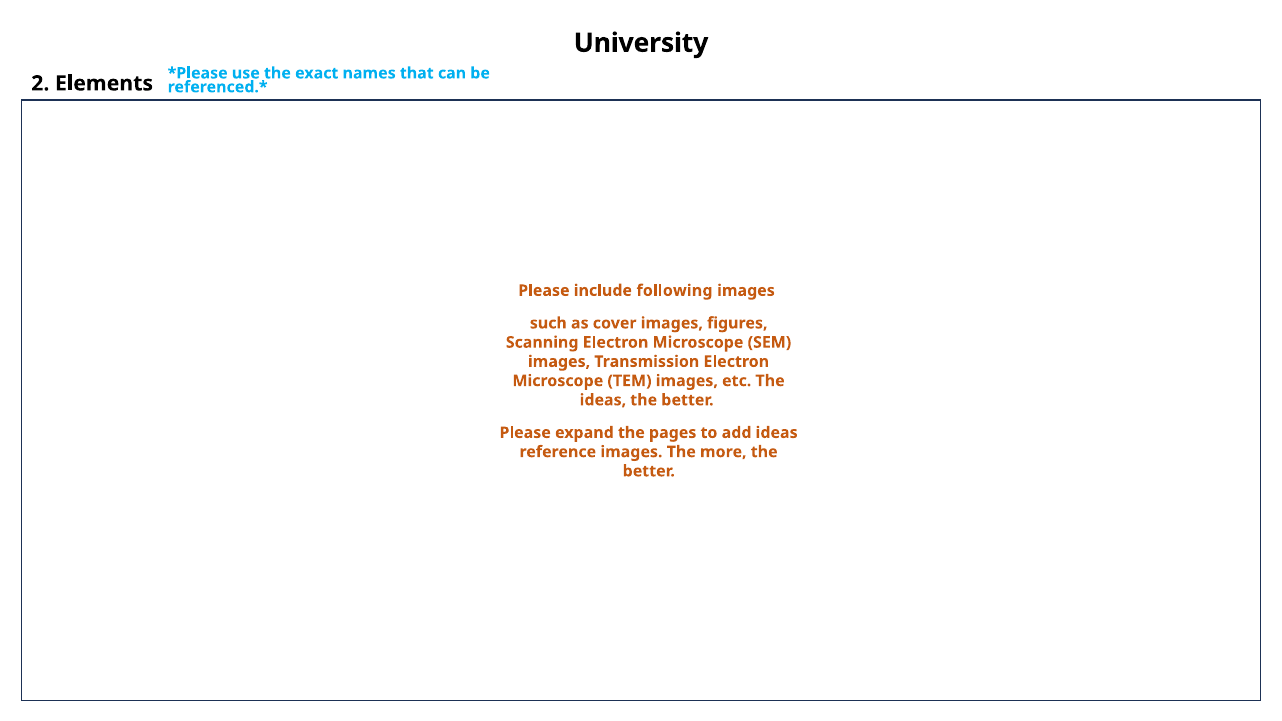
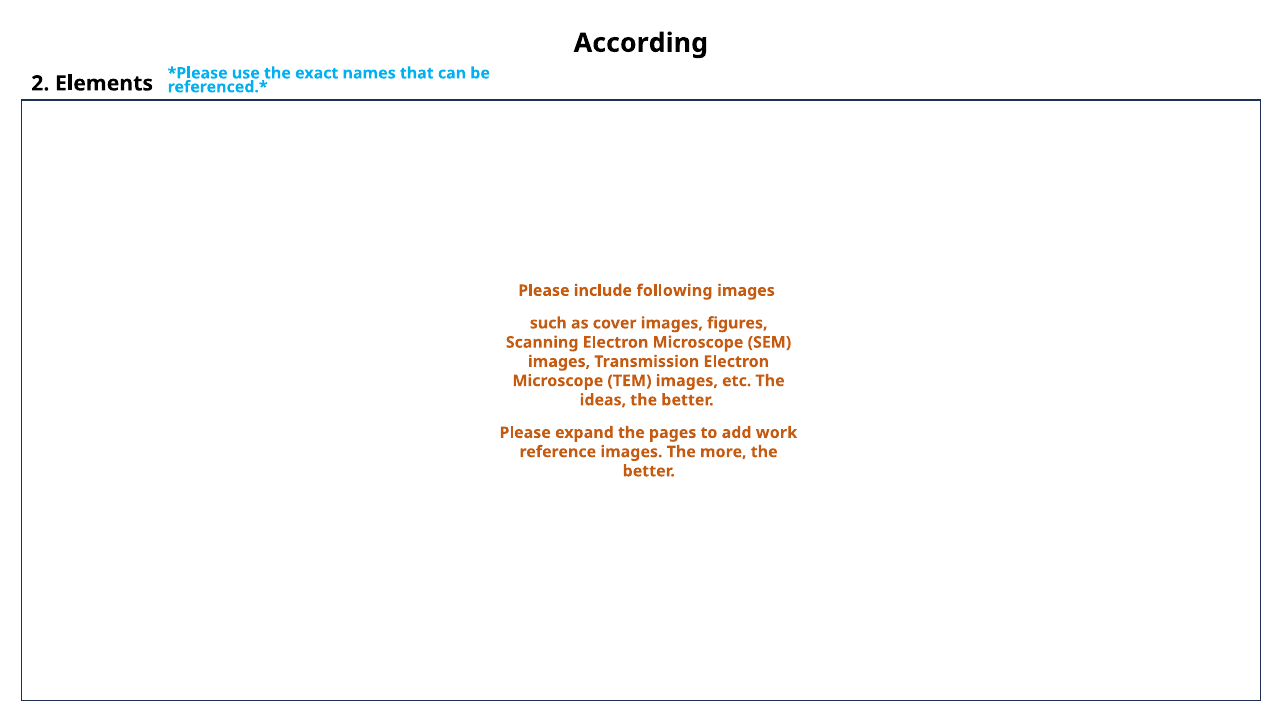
University: University -> According
add ideas: ideas -> work
